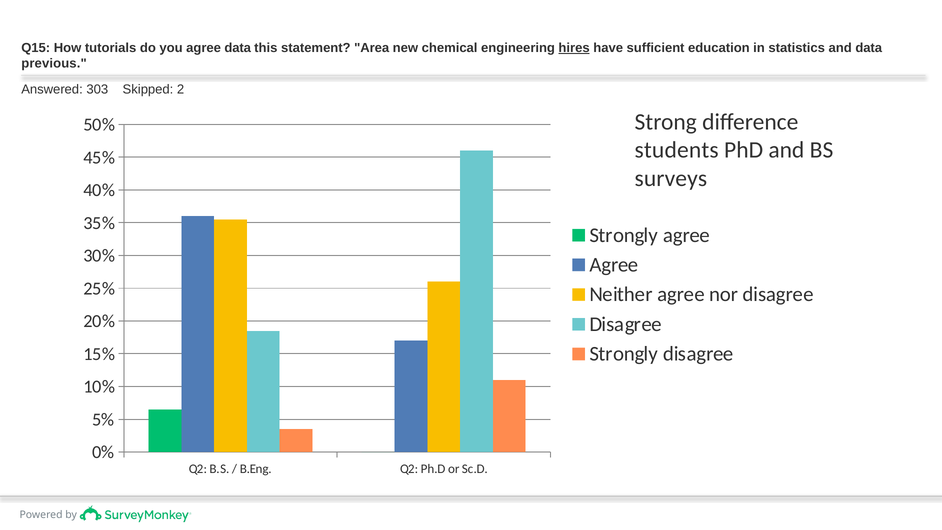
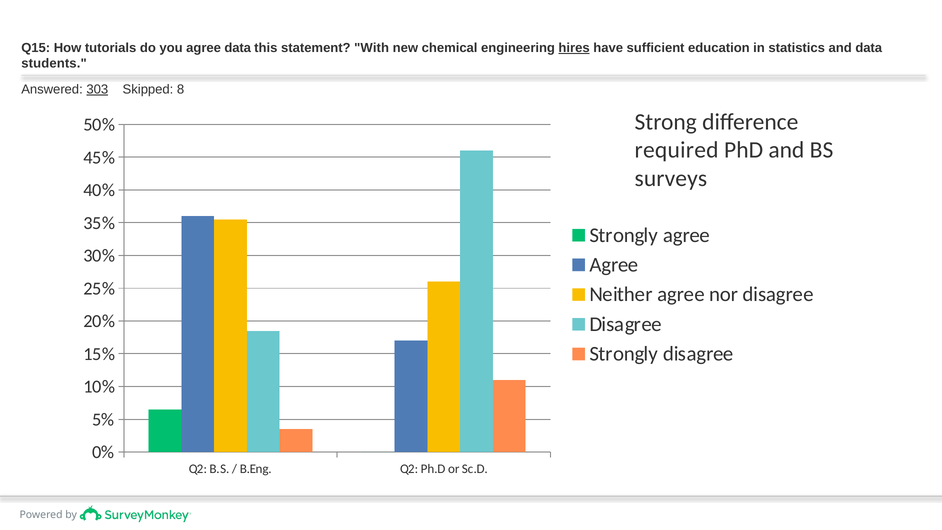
Area: Area -> With
previous: previous -> students
303 underline: none -> present
2: 2 -> 8
students: students -> required
